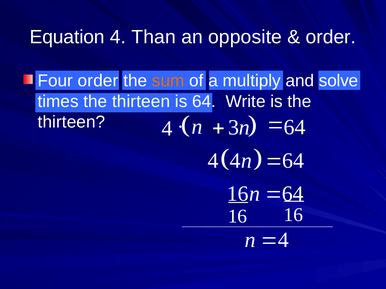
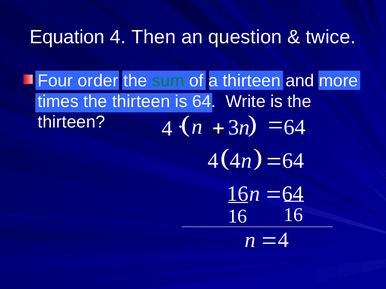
Than: Than -> Then
opposite: opposite -> question
order at (331, 37): order -> twice
sum colour: orange -> green
a multiply: multiply -> thirteen
solve: solve -> more
